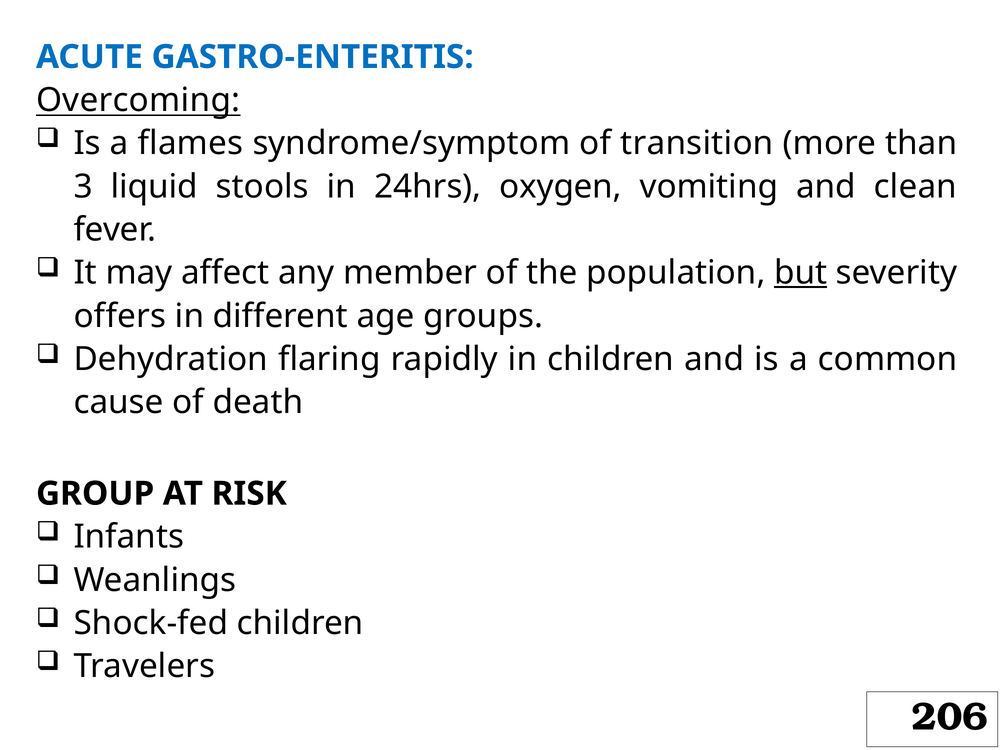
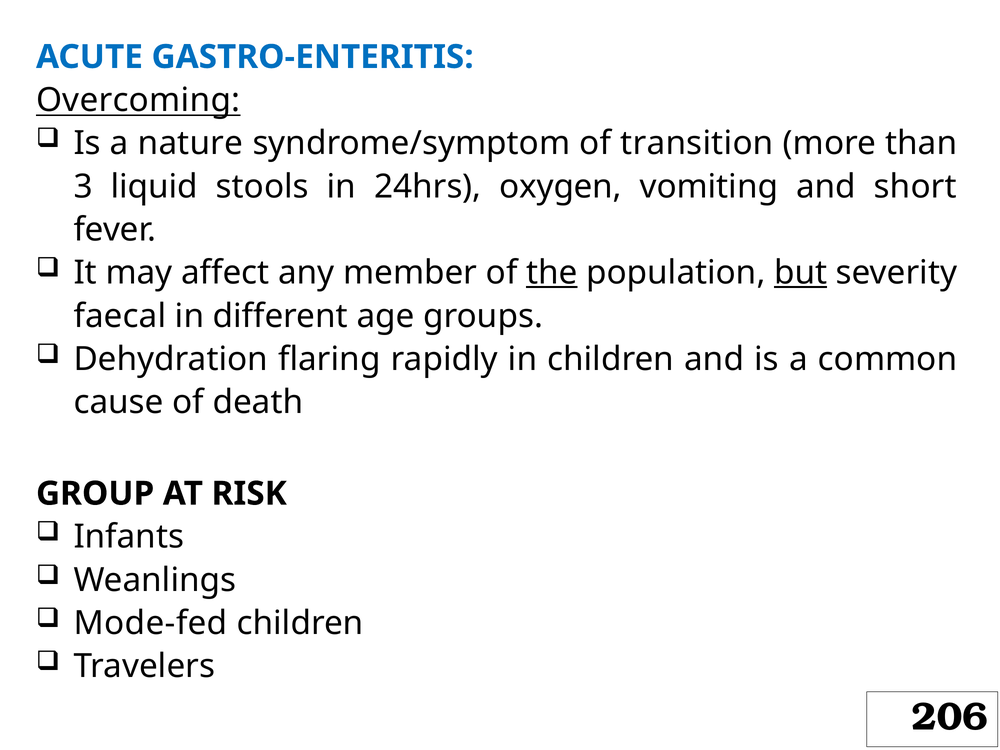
flames: flames -> nature
clean: clean -> short
the underline: none -> present
offers: offers -> faecal
Shock-fed: Shock-fed -> Mode-fed
